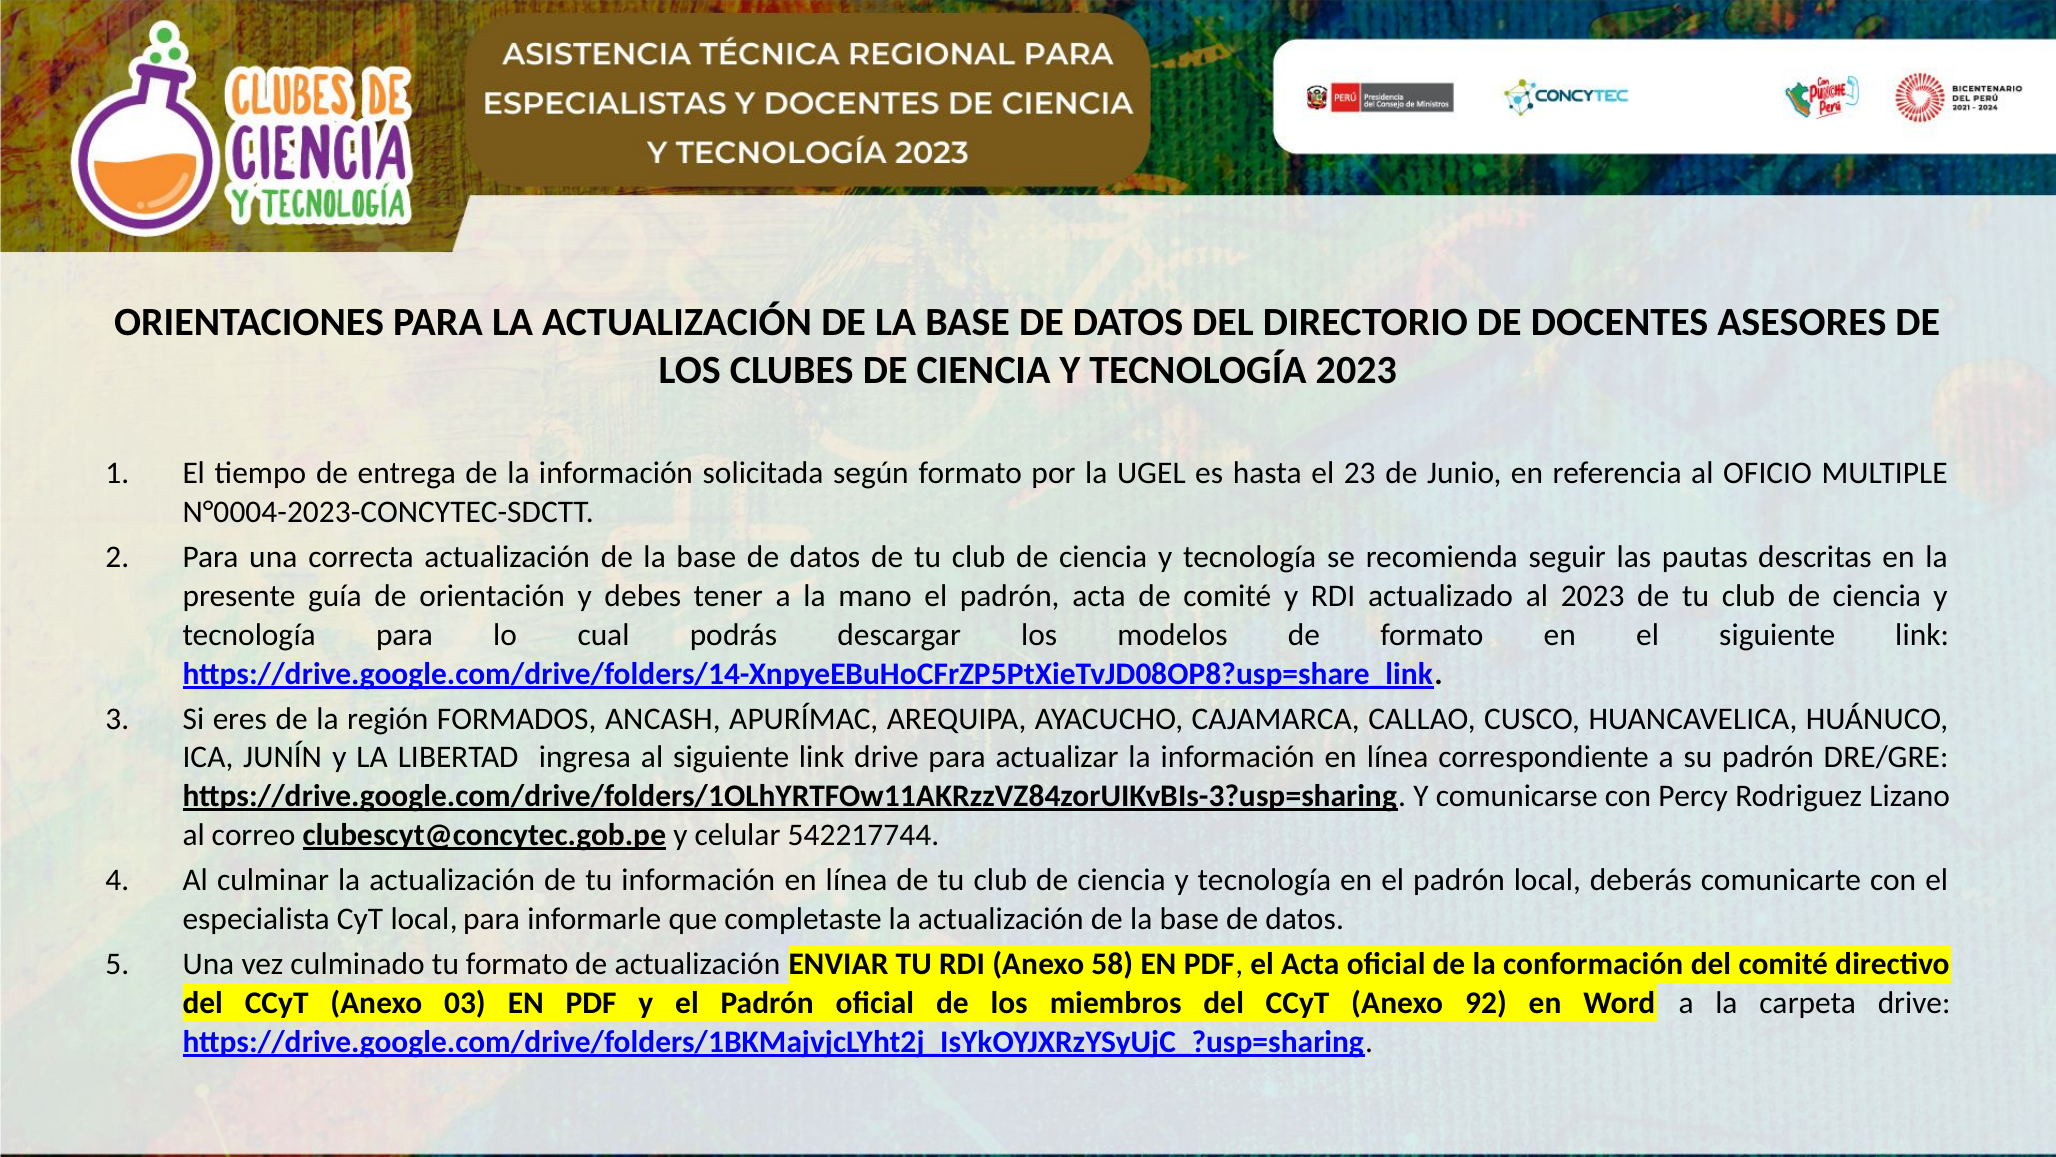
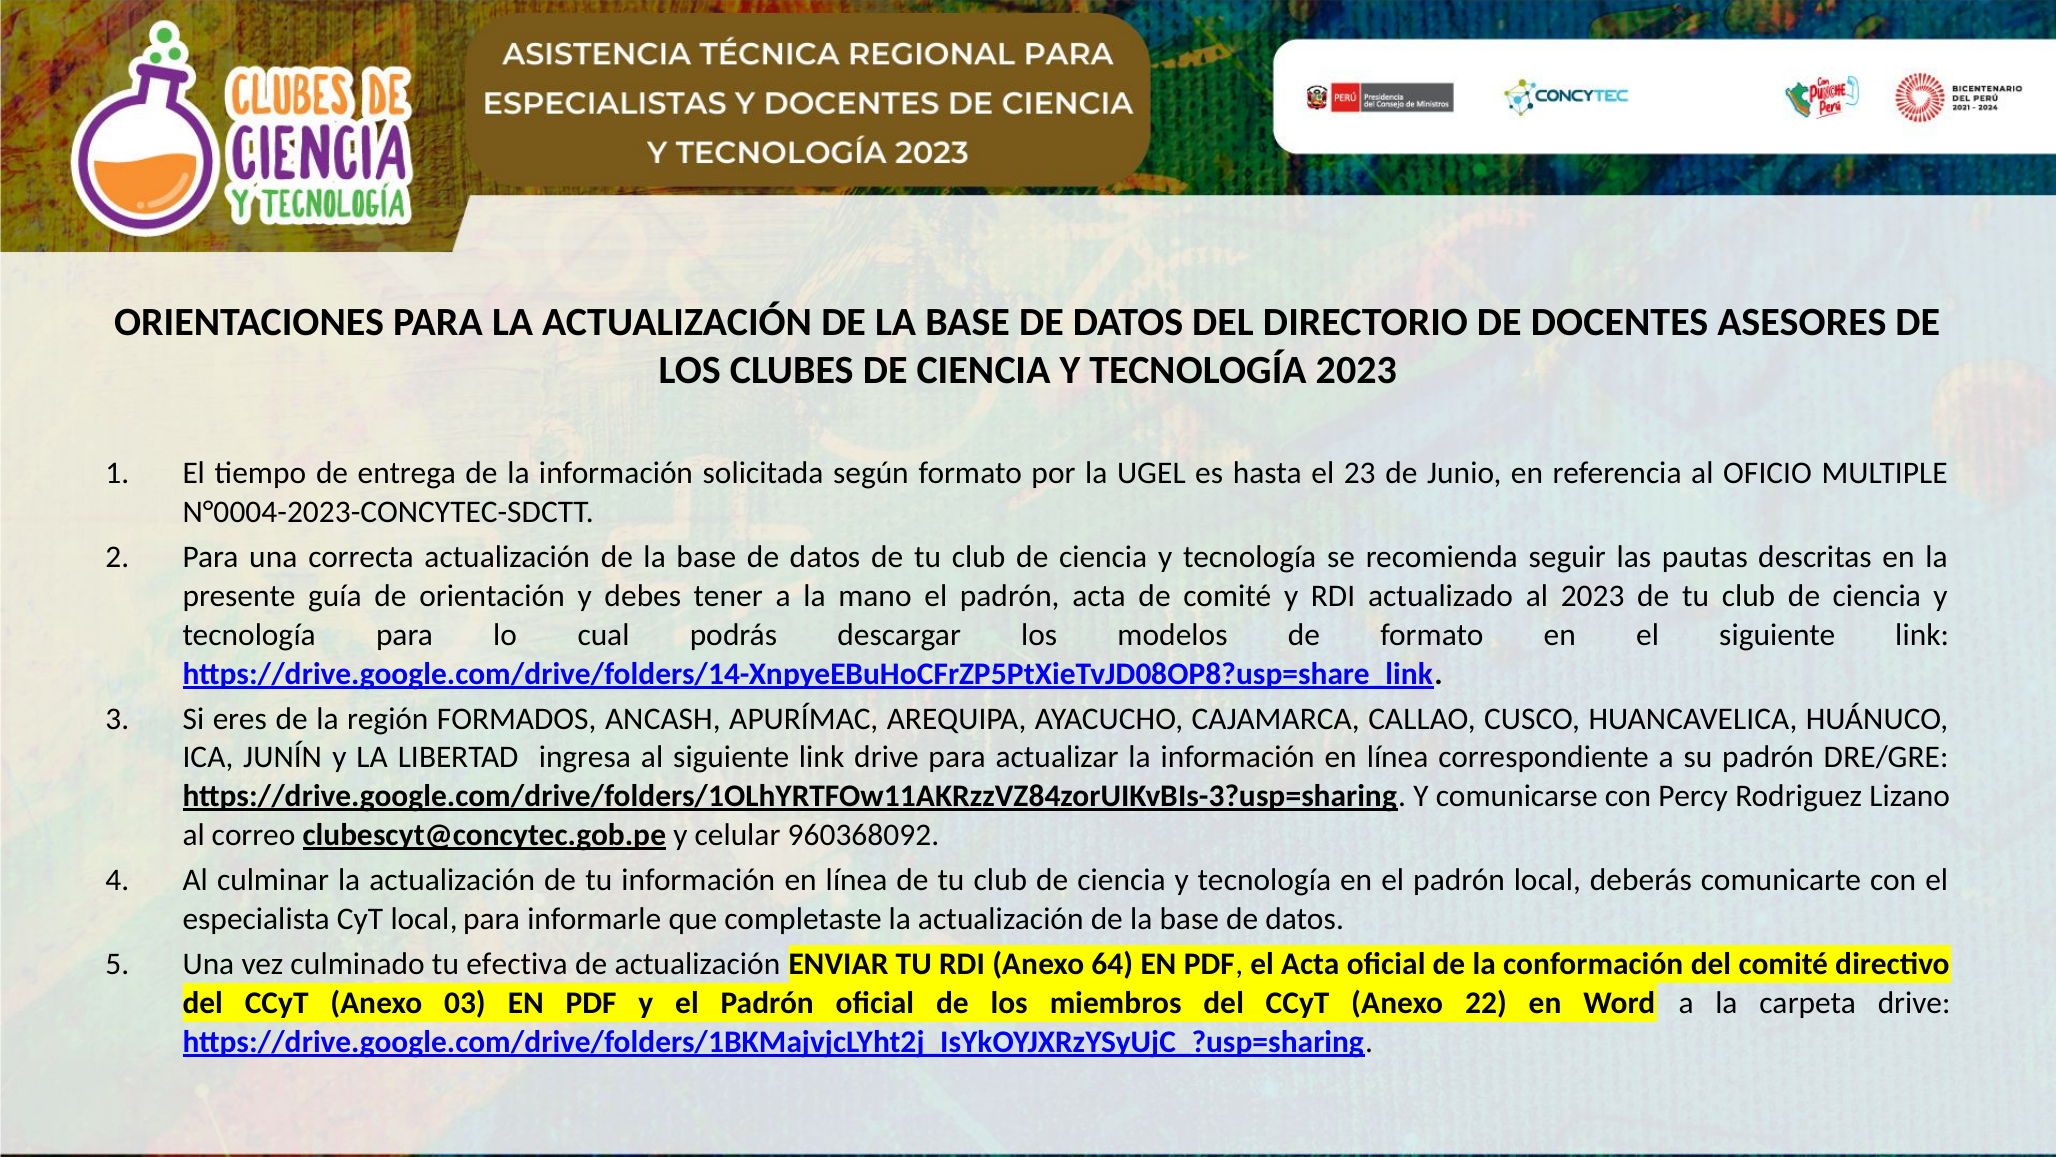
542217744: 542217744 -> 960368092
tu formato: formato -> efectiva
58: 58 -> 64
92: 92 -> 22
